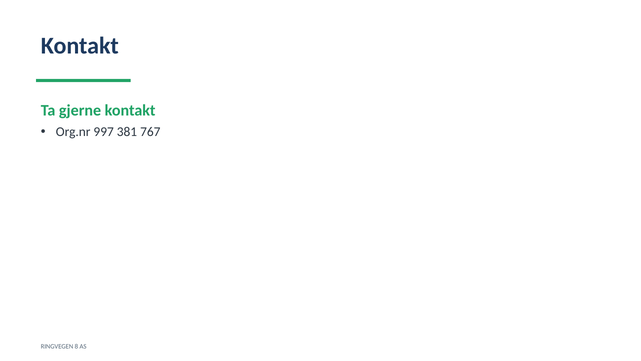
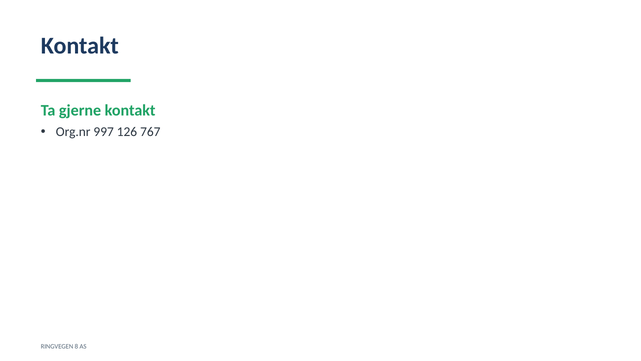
381: 381 -> 126
